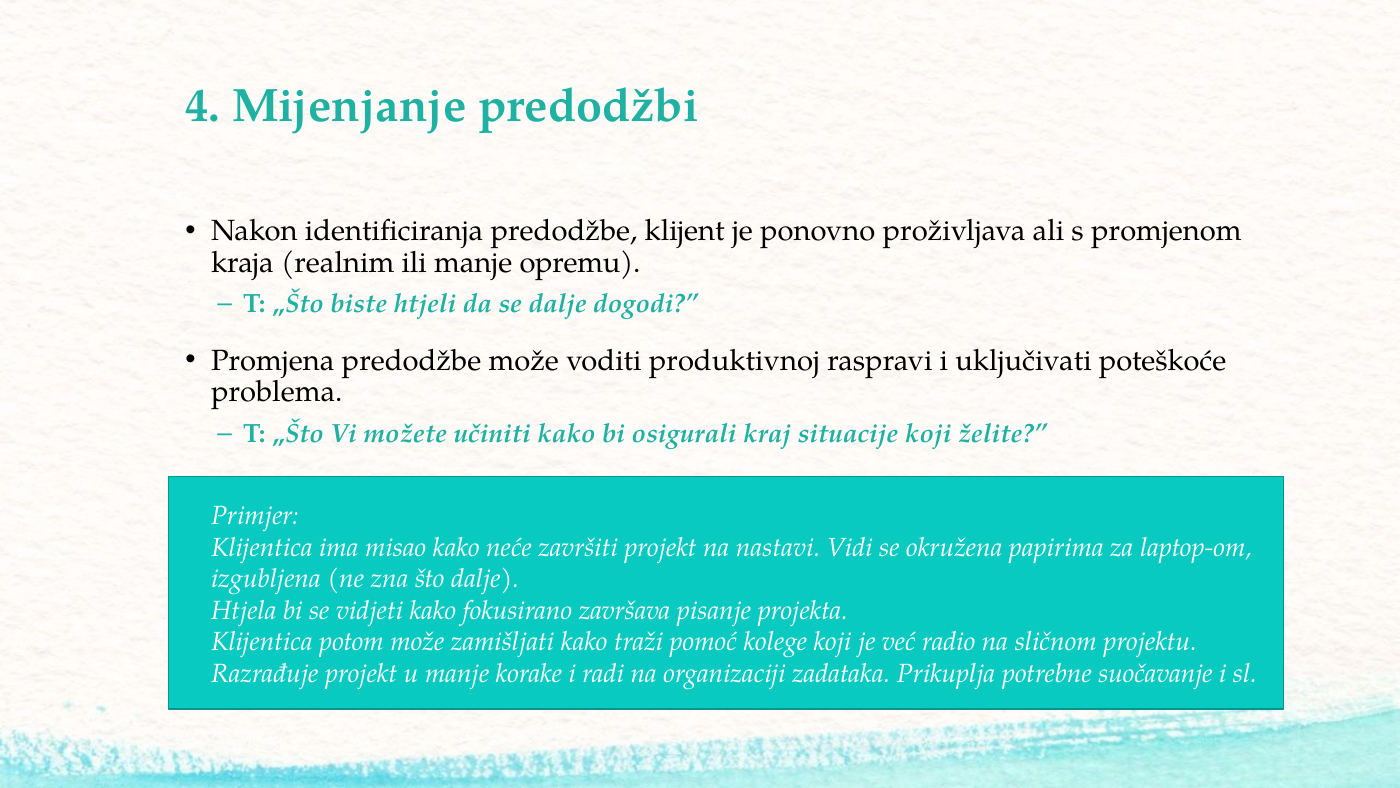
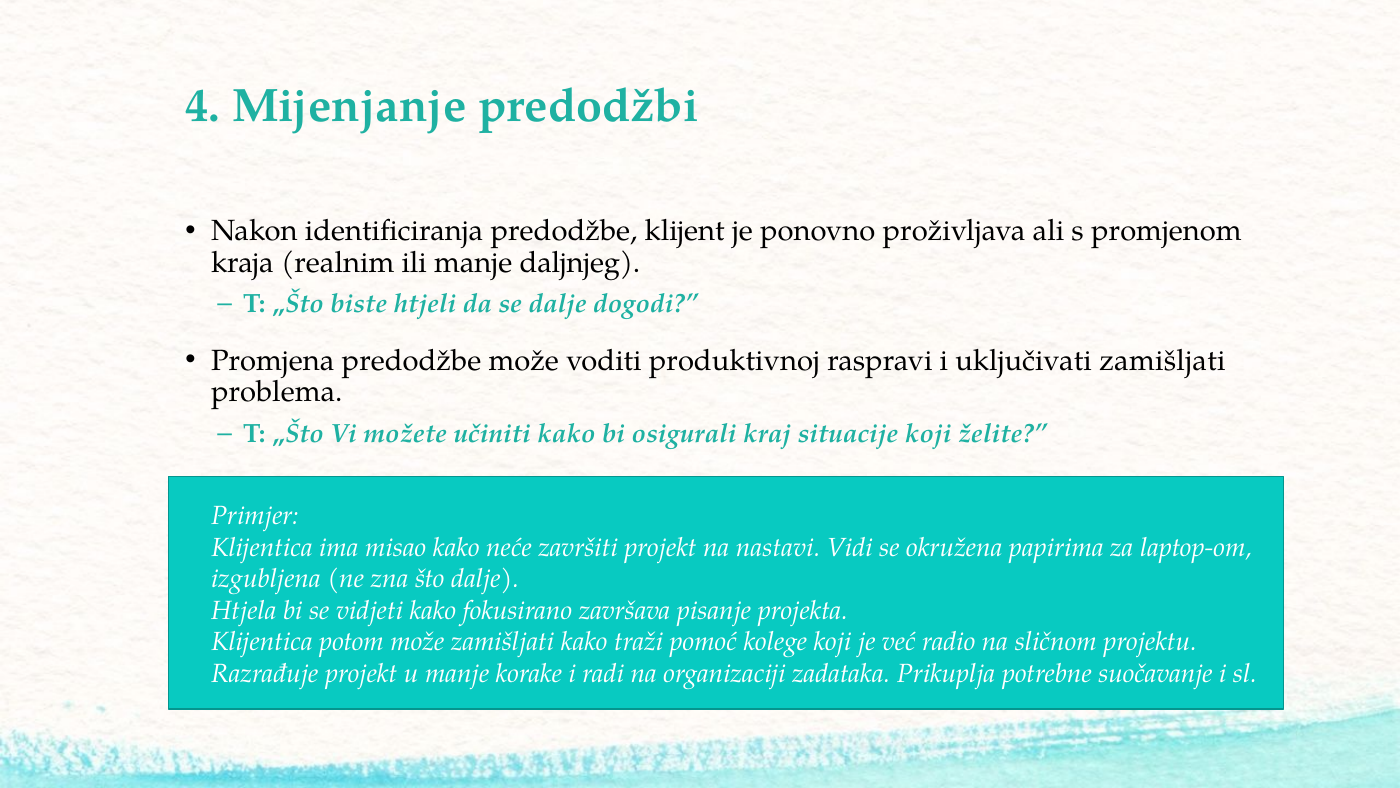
opremu: opremu -> daljnjeg
uključivati poteškoće: poteškoće -> zamišljati
